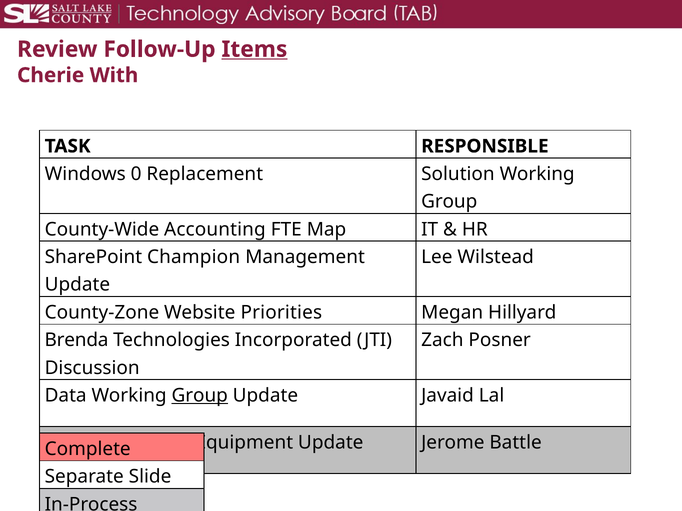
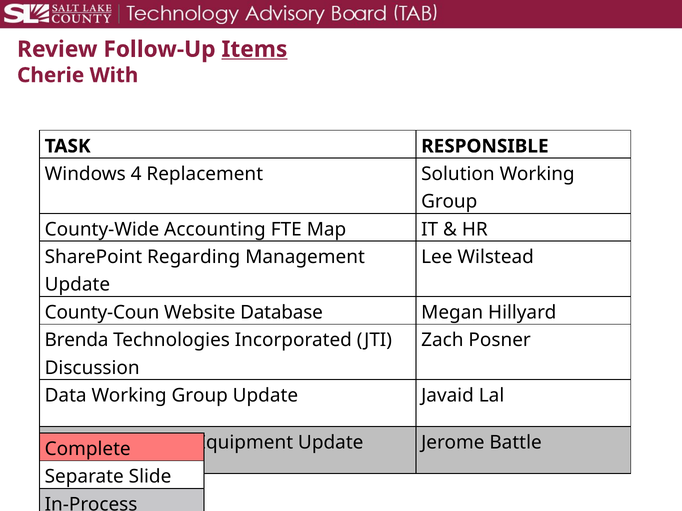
0: 0 -> 4
Champion: Champion -> Regarding
County-Zone: County-Zone -> County-Coun
Priorities: Priorities -> Database
Group at (200, 396) underline: present -> none
